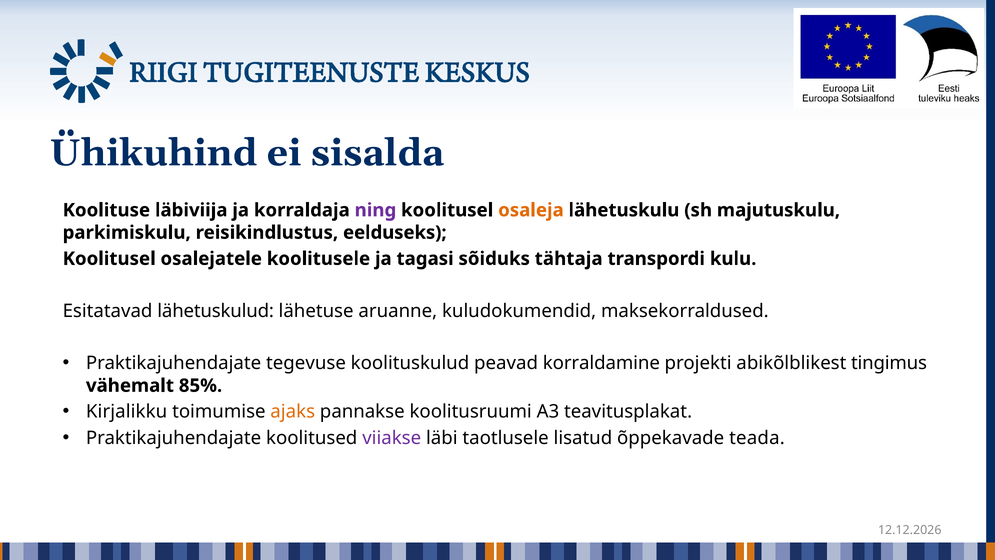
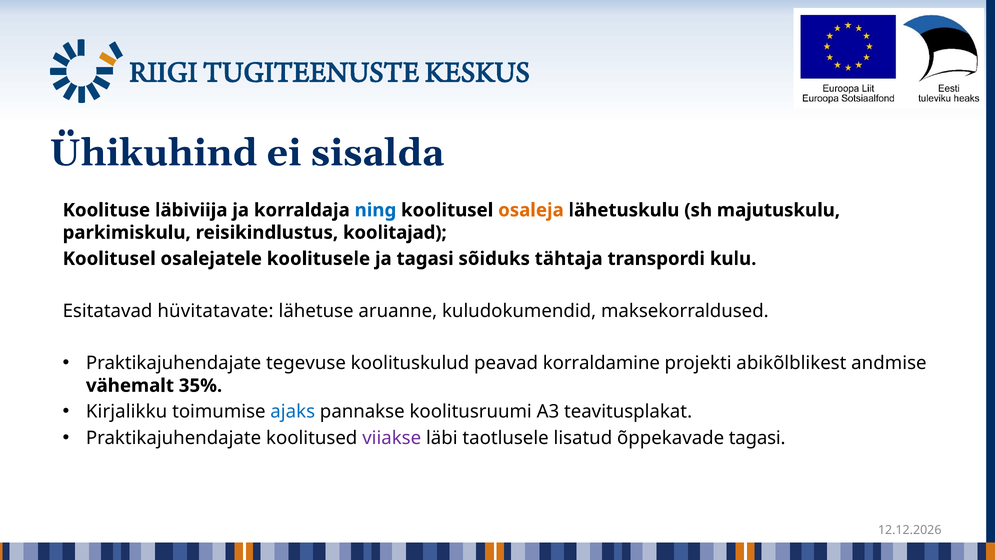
ning colour: purple -> blue
eelduseks: eelduseks -> koolitajad
lähetuskulud: lähetuskulud -> hüvitatavate
tingimus: tingimus -> andmise
85%: 85% -> 35%
ajaks colour: orange -> blue
õppekavade teada: teada -> tagasi
